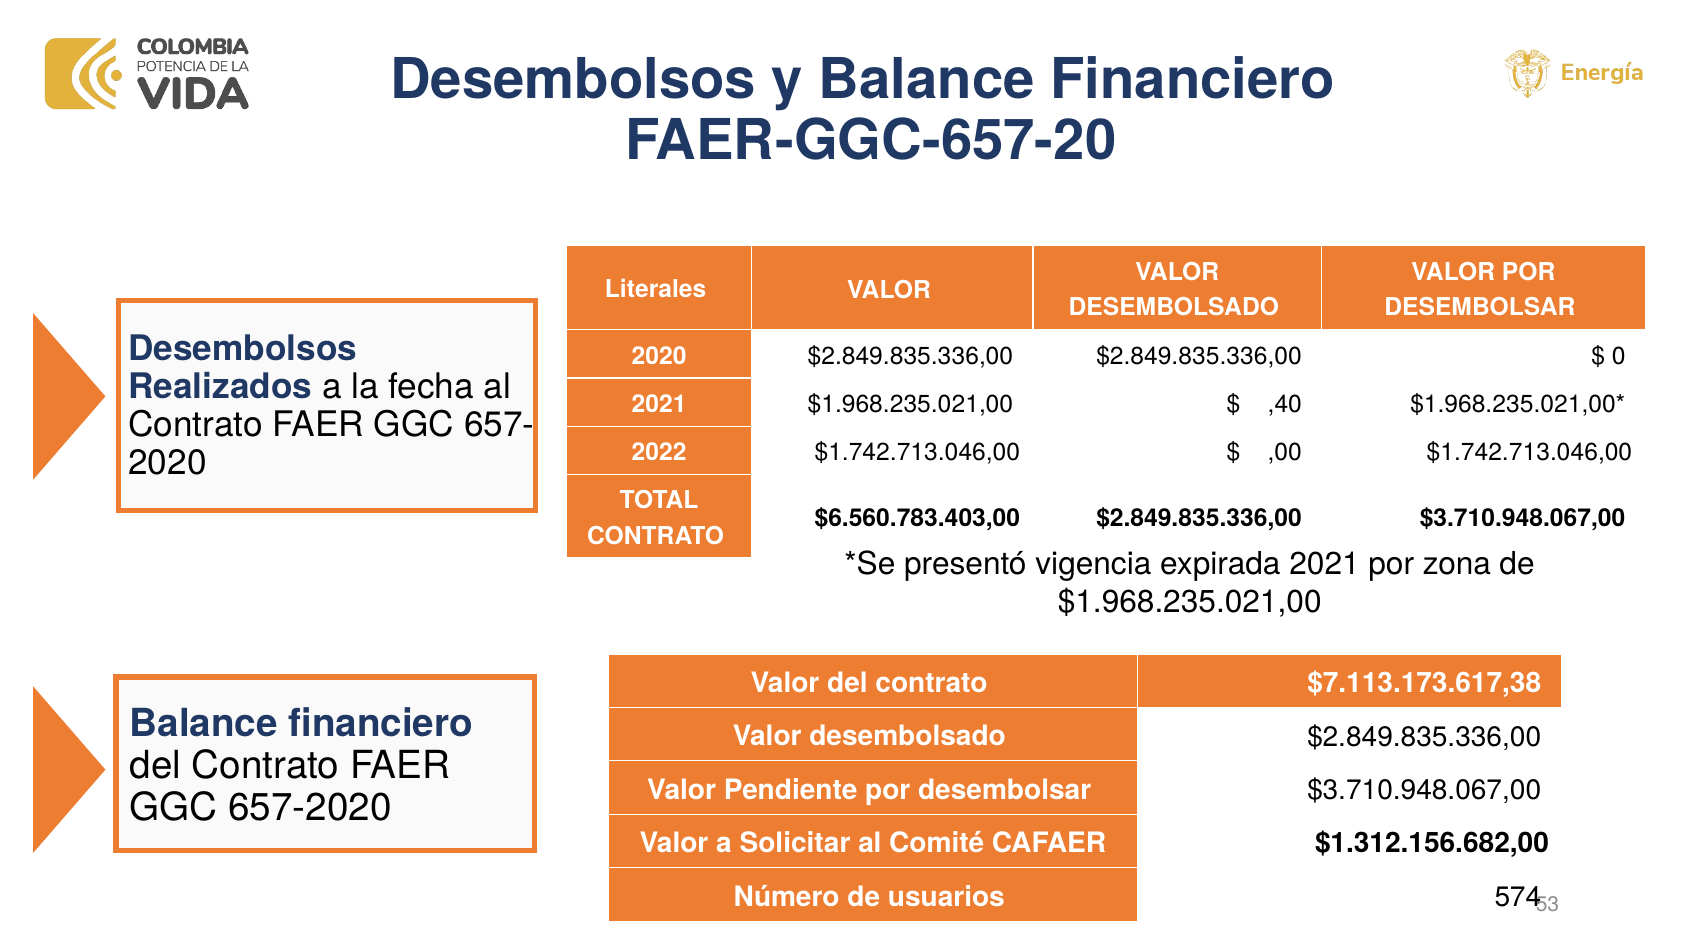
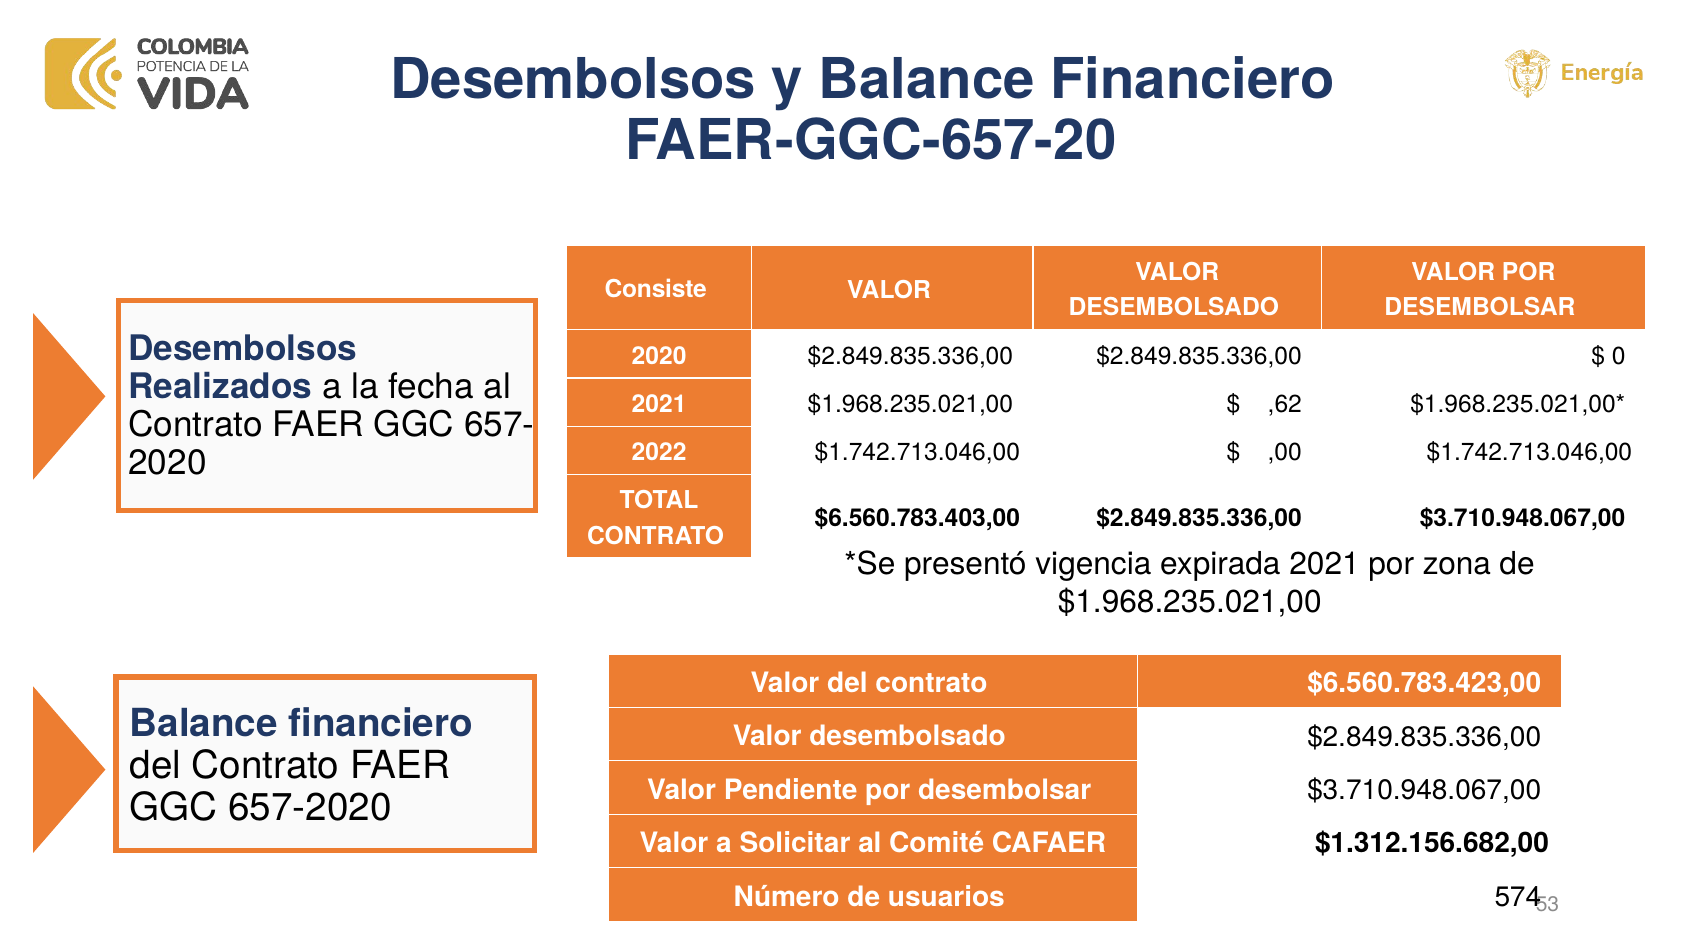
Literales: Literales -> Consiste
,40: ,40 -> ,62
$7.113.173.617,38: $7.113.173.617,38 -> $6.560.783.423,00
